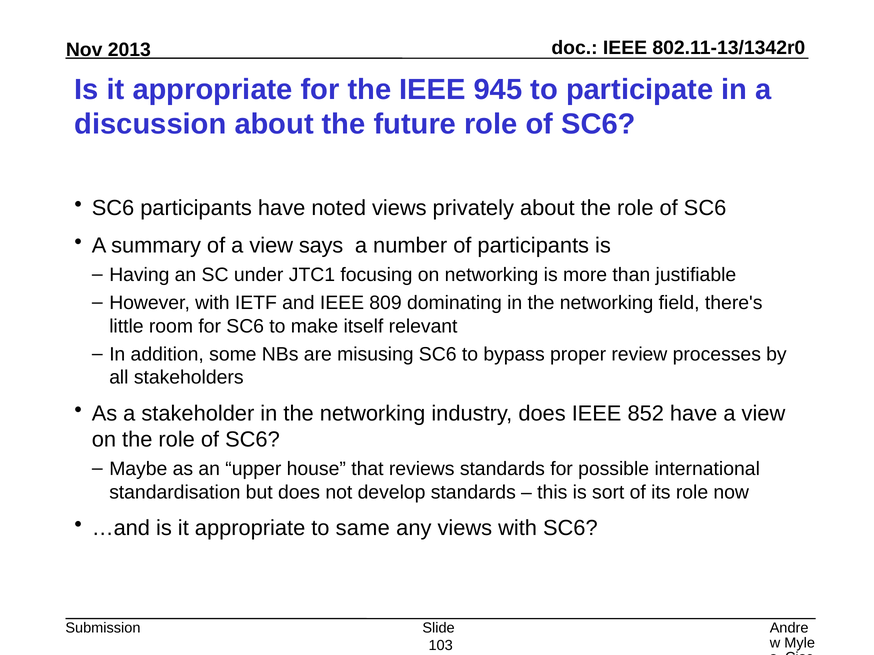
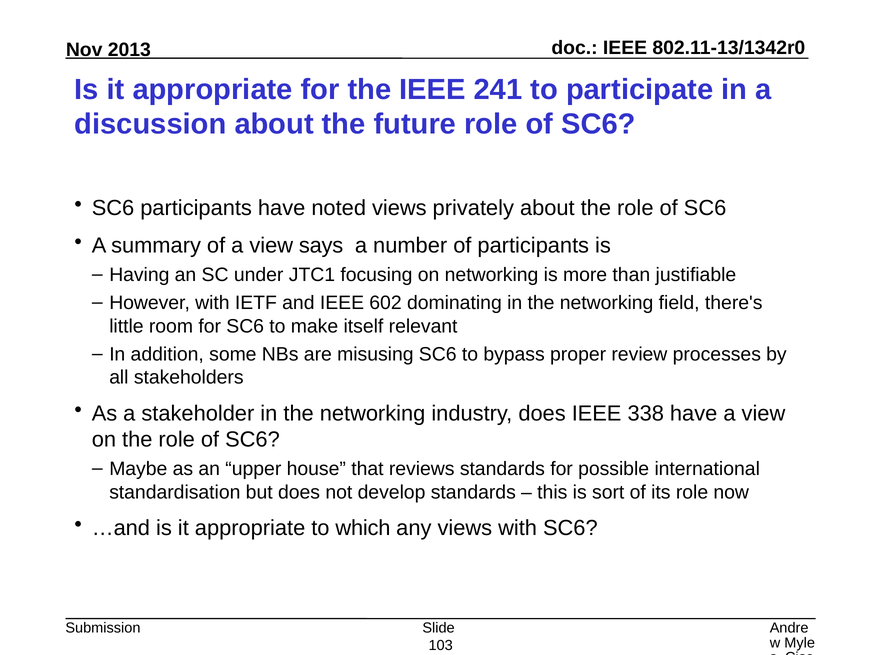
945: 945 -> 241
809: 809 -> 602
852: 852 -> 338
same: same -> which
